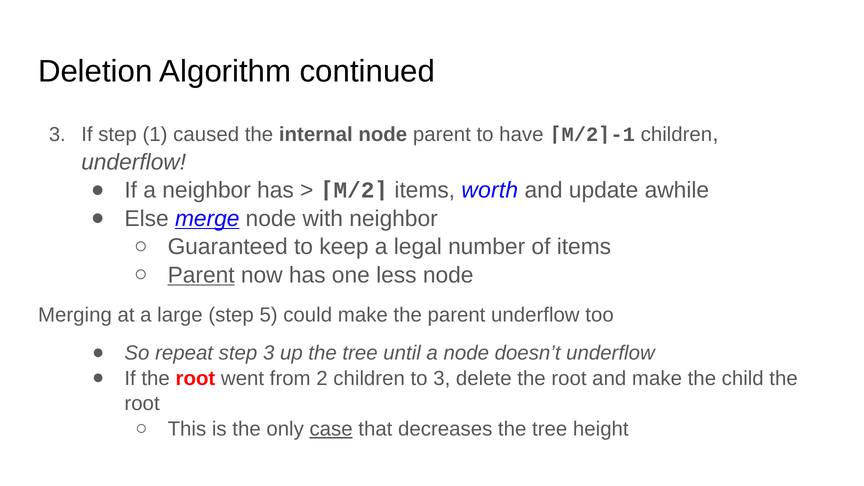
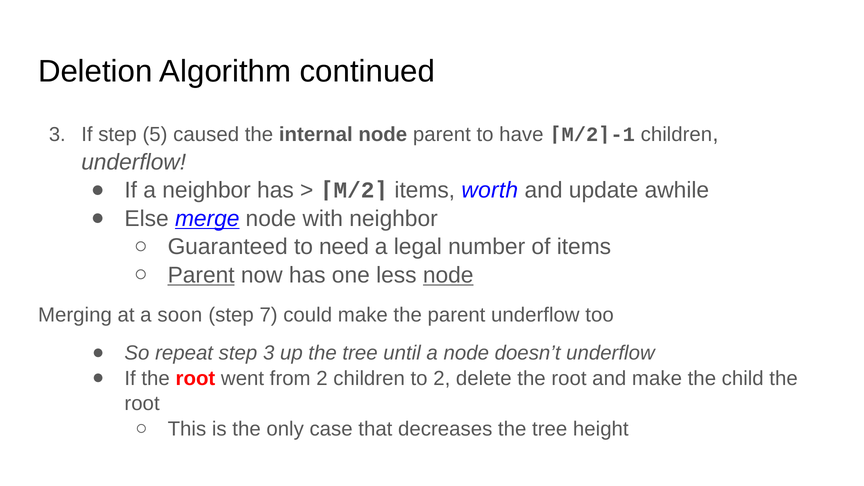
1: 1 -> 5
keep: keep -> need
node at (448, 275) underline: none -> present
large: large -> soon
5: 5 -> 7
to 3: 3 -> 2
case underline: present -> none
